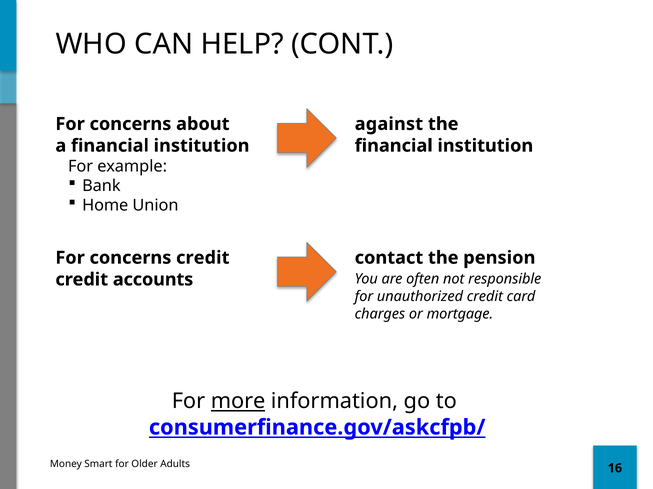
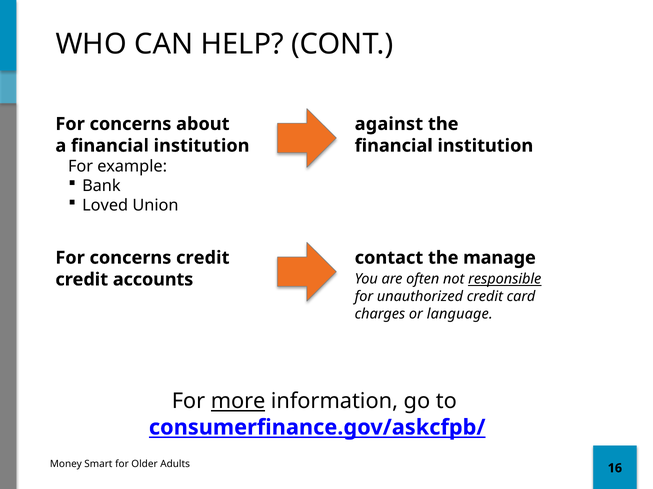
Home: Home -> Loved
pension: pension -> manage
responsible underline: none -> present
mortgage: mortgage -> language
